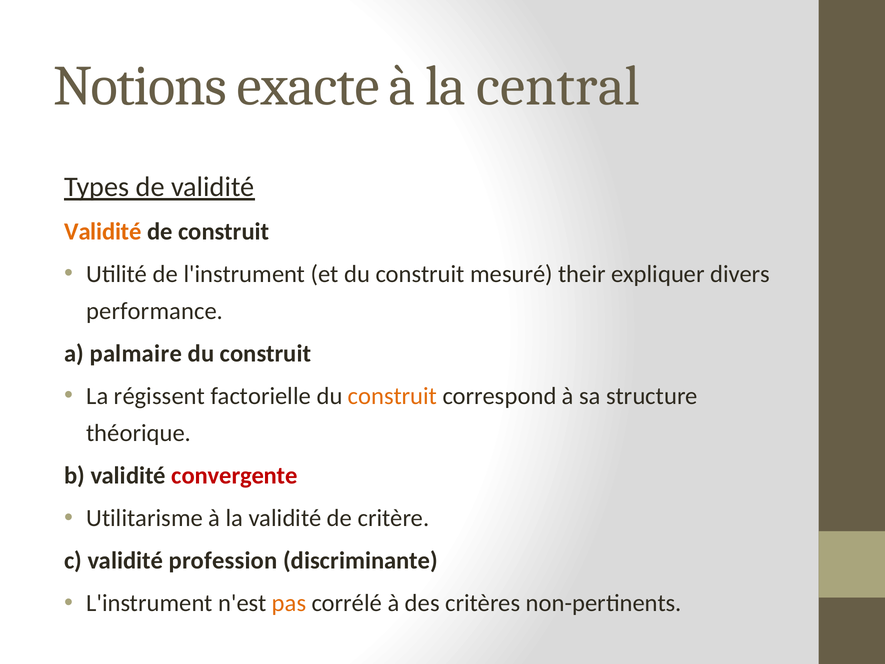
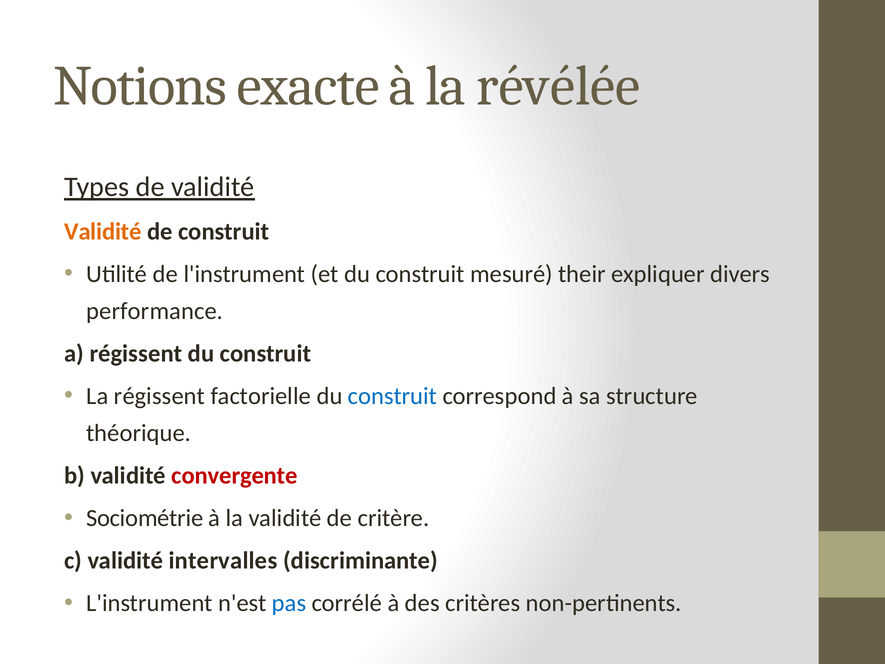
central: central -> révélée
a palmaire: palmaire -> régissent
construit at (393, 396) colour: orange -> blue
Utilitarisme: Utilitarisme -> Sociométrie
profession: profession -> intervalles
pas colour: orange -> blue
